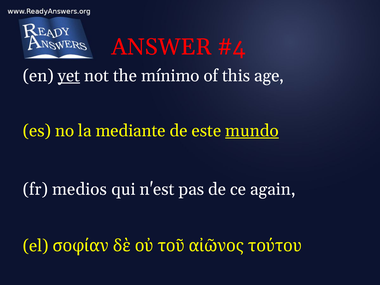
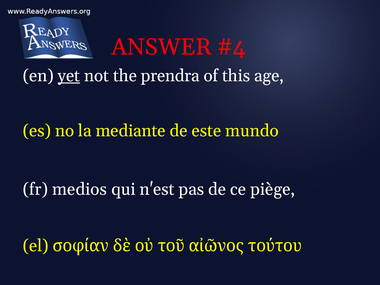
mínimo: mínimo -> prendra
mundo underline: present -> none
again: again -> piège
